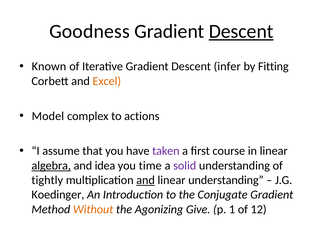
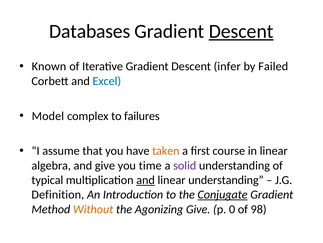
Goodness: Goodness -> Databases
Fitting: Fitting -> Failed
Excel colour: orange -> blue
actions: actions -> failures
taken colour: purple -> orange
algebra underline: present -> none
and idea: idea -> give
tightly: tightly -> typical
Koedinger: Koedinger -> Definition
Conjugate underline: none -> present
1: 1 -> 0
12: 12 -> 98
